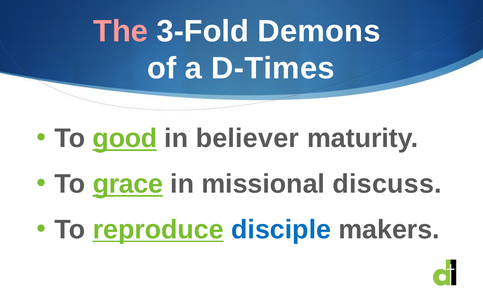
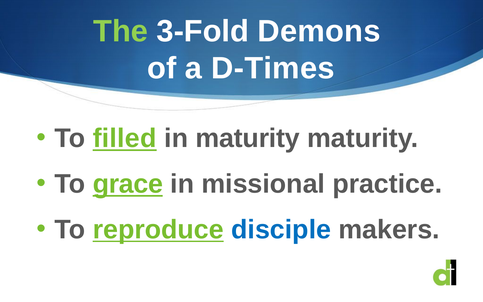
The colour: pink -> light green
good: good -> filled
in believer: believer -> maturity
discuss: discuss -> practice
